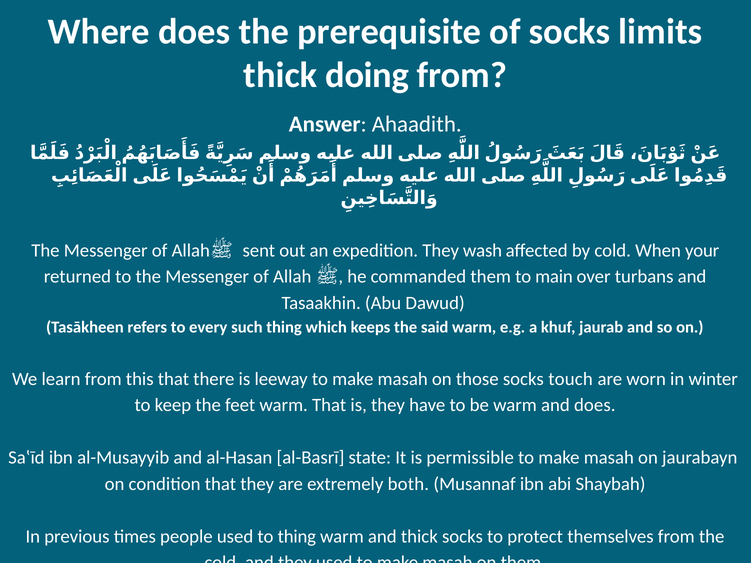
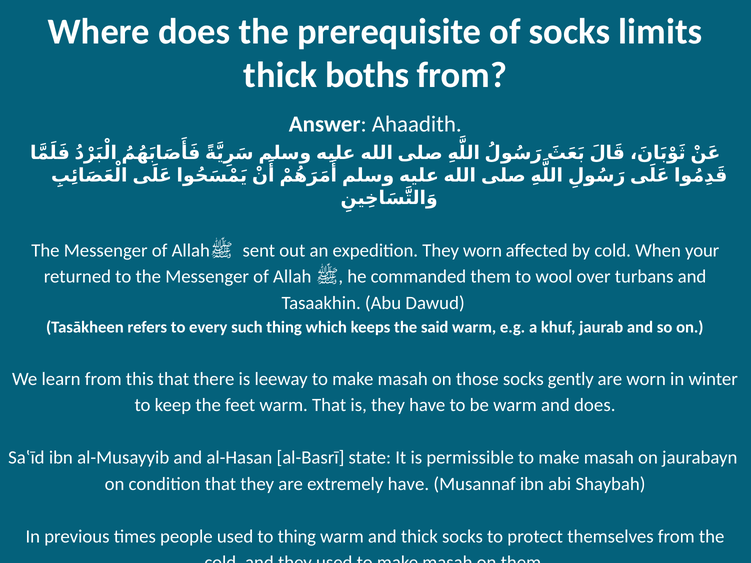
doing: doing -> boths
They wash: wash -> worn
main: main -> wool
touch: touch -> gently
extremely both: both -> have
